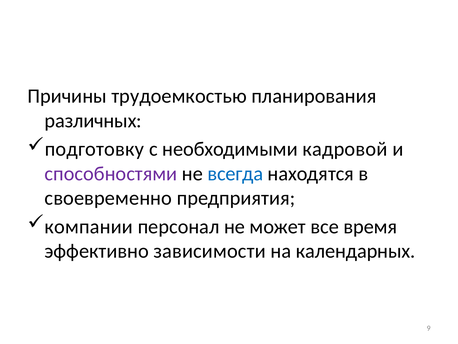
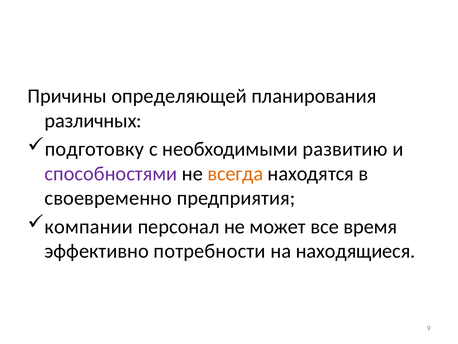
трудоемкостью: трудоемкостью -> определяющей
кадровой: кадровой -> развитию
всегда colour: blue -> orange
зависимости: зависимости -> потребности
календарных: календарных -> находящиеся
